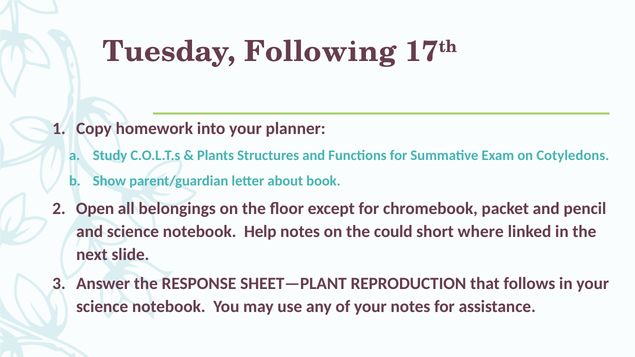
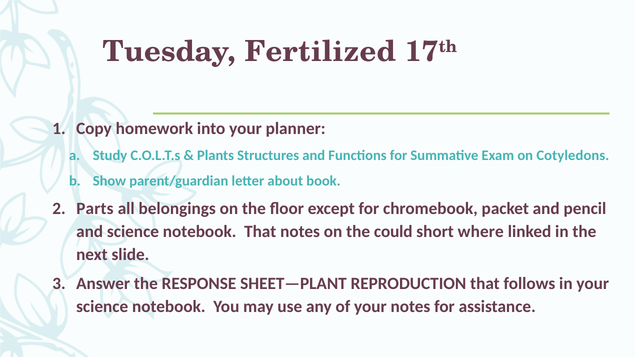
Following: Following -> Fertilized
Open: Open -> Parts
notebook Help: Help -> That
